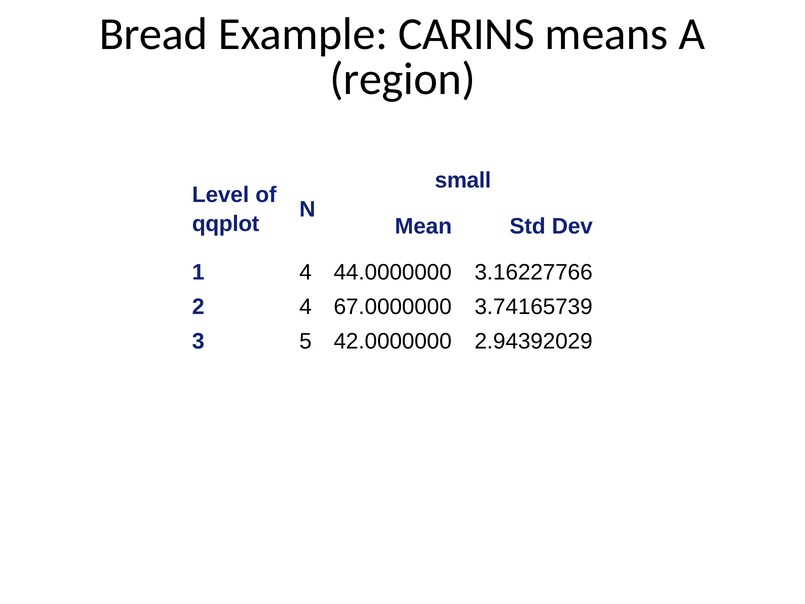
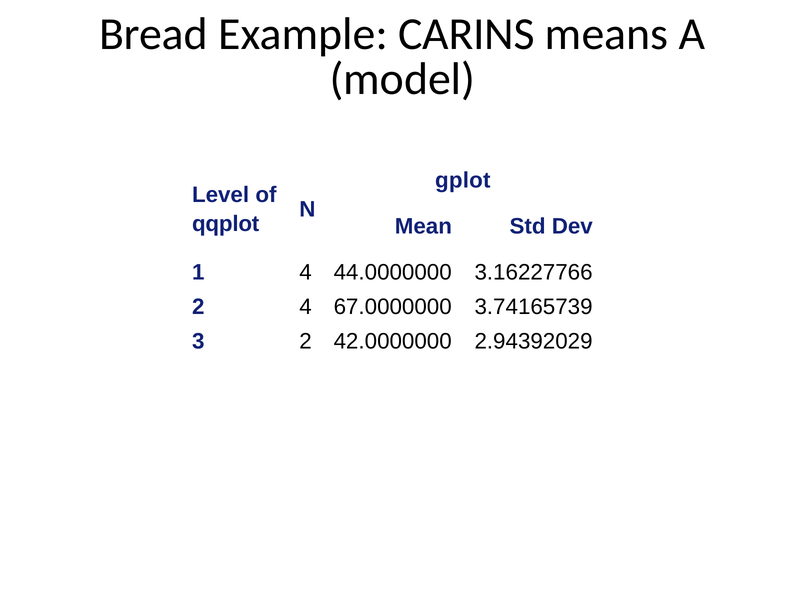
region: region -> model
small: small -> gplot
3 5: 5 -> 2
